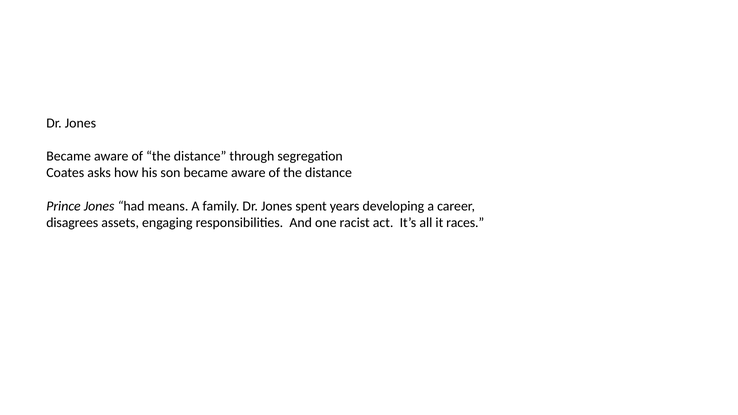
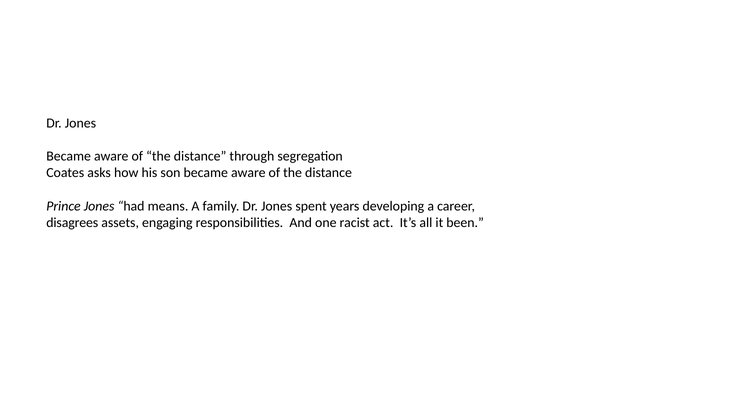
races: races -> been
